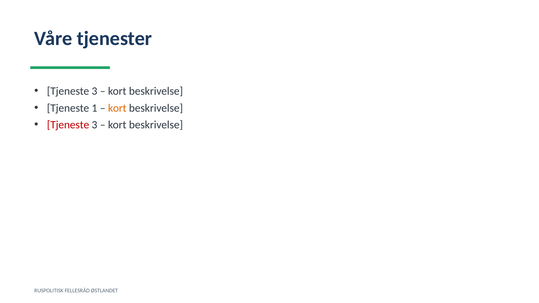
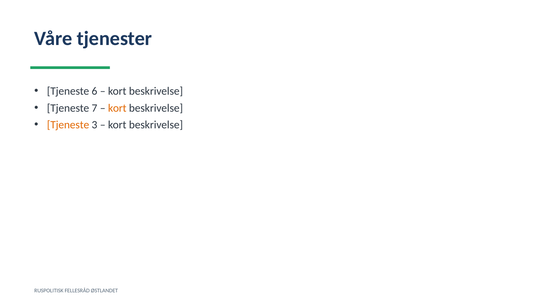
3 at (94, 91): 3 -> 6
1: 1 -> 7
Tjeneste at (68, 125) colour: red -> orange
